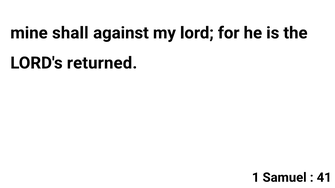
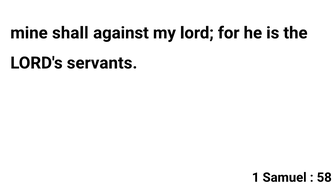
returned: returned -> servants
41: 41 -> 58
